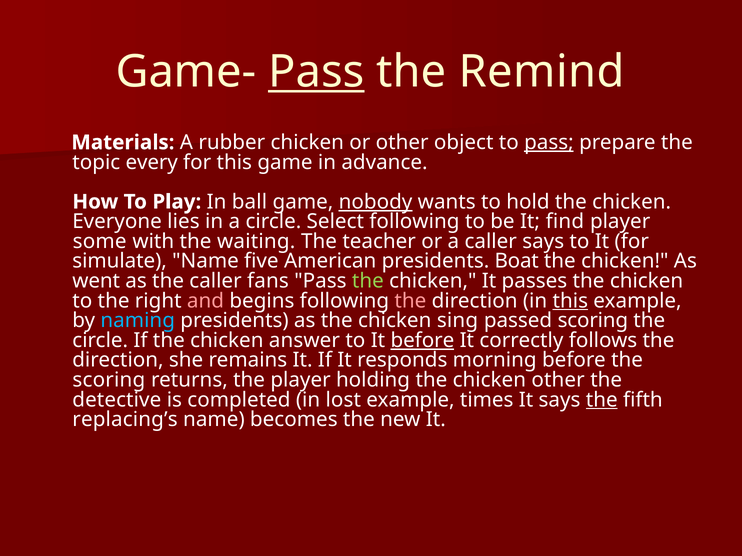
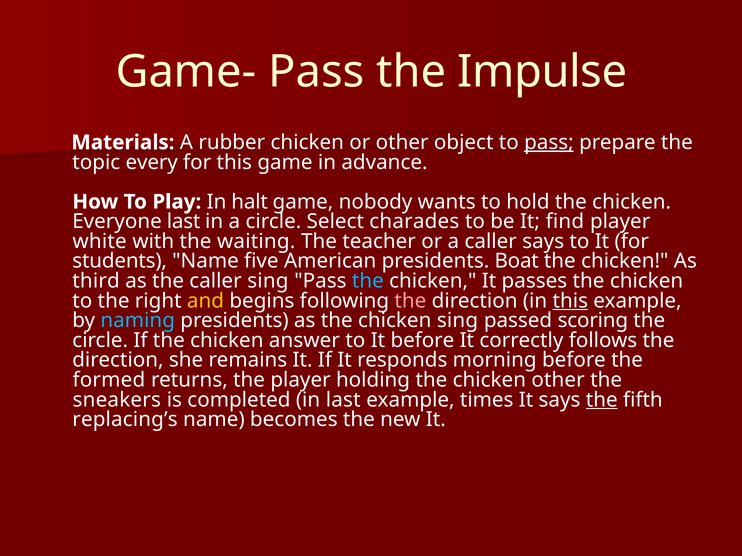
Pass at (316, 72) underline: present -> none
Remind: Remind -> Impulse
ball: ball -> halt
nobody underline: present -> none
Everyone lies: lies -> last
Select following: following -> charades
some: some -> white
simulate: simulate -> students
went: went -> third
caller fans: fans -> sing
the at (368, 281) colour: light green -> light blue
and colour: pink -> yellow
before at (422, 341) underline: present -> none
scoring at (109, 380): scoring -> formed
detective: detective -> sneakers
in lost: lost -> last
